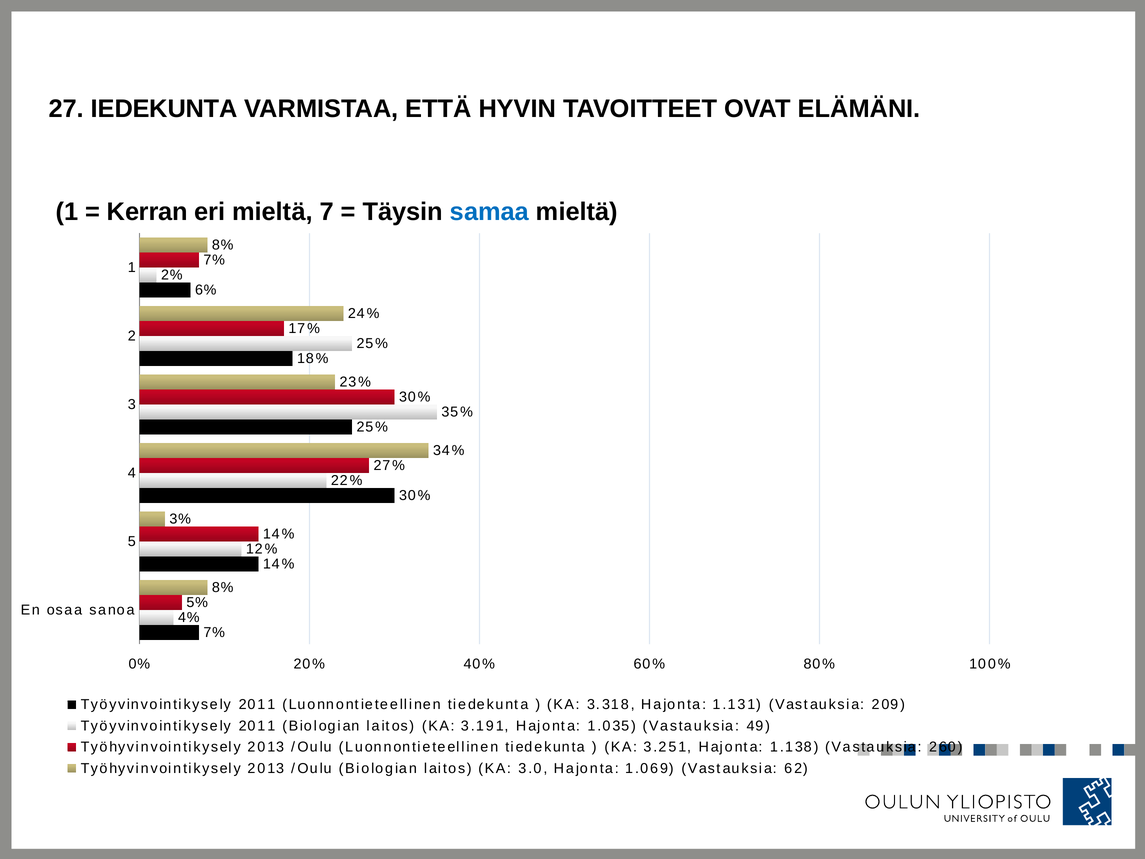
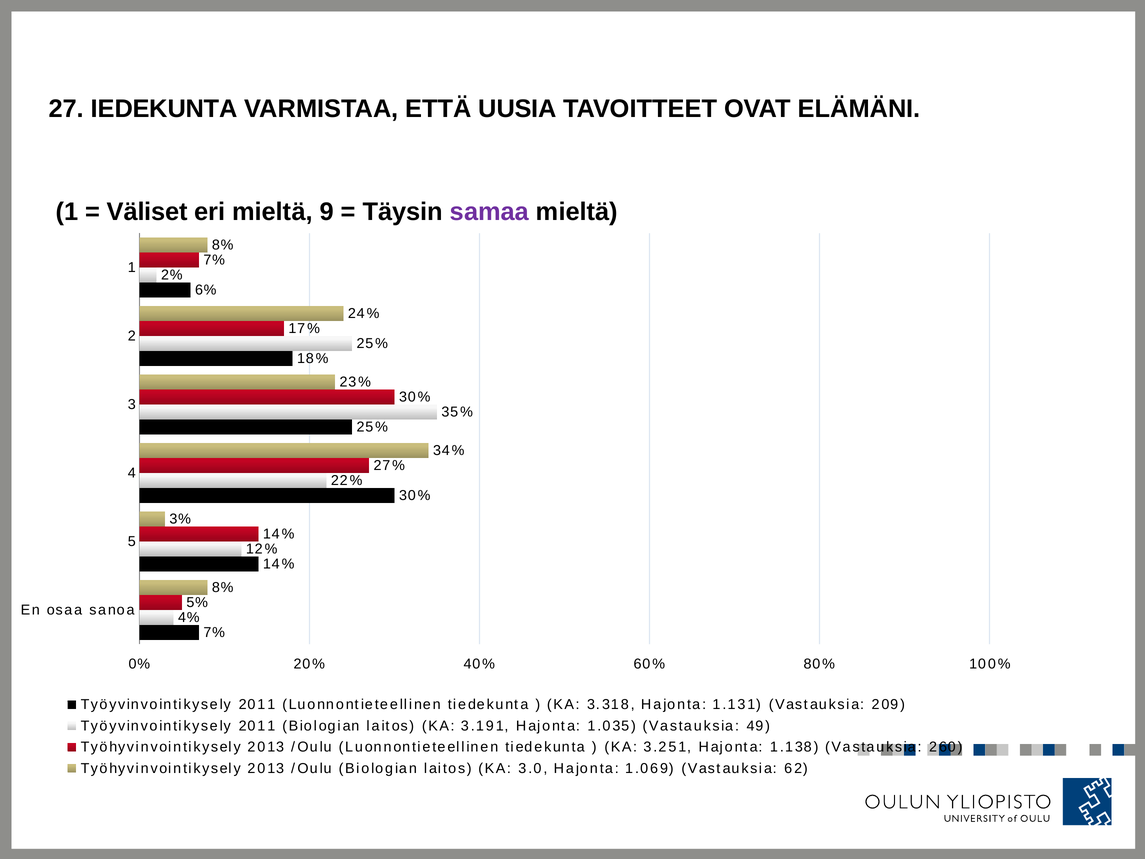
HYVIN: HYVIN -> UUSIA
Kerran: Kerran -> Väliset
7: 7 -> 9
samaa colour: blue -> purple
